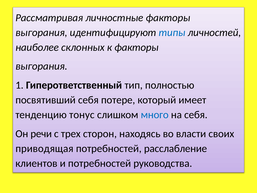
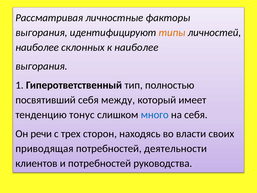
типы colour: blue -> orange
к факторы: факторы -> наиболее
потере: потере -> между
расслабление: расслабление -> деятельности
